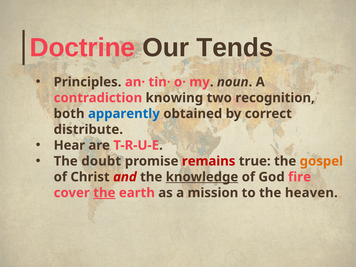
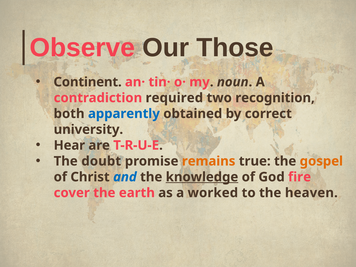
Doctrine: Doctrine -> Observe
Tends: Tends -> Those
Principles: Principles -> Continent
knowing: knowing -> required
distribute: distribute -> university
remains colour: red -> orange
and colour: red -> blue
the at (104, 193) underline: present -> none
mission: mission -> worked
